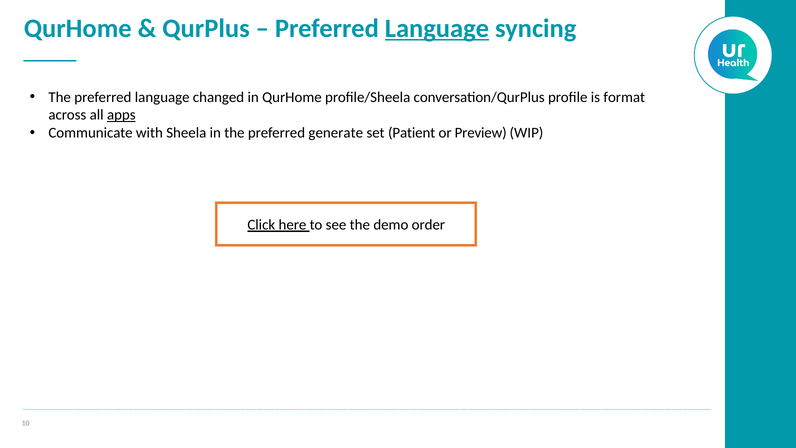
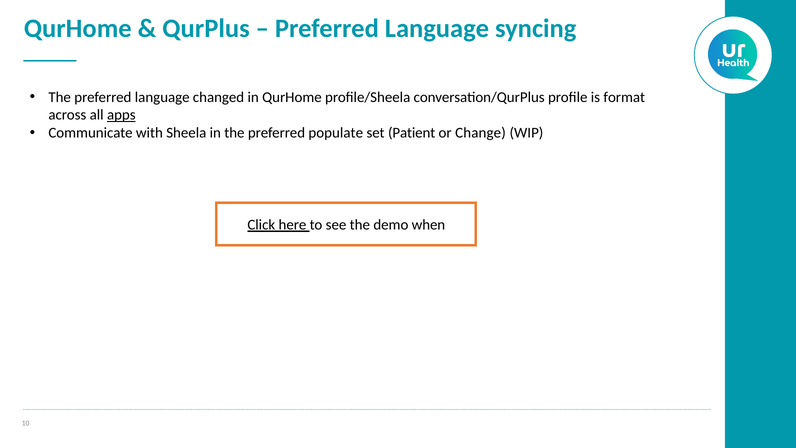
Language at (437, 28) underline: present -> none
generate: generate -> populate
Preview: Preview -> Change
order: order -> when
